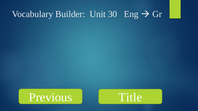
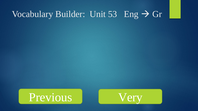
30: 30 -> 53
Title: Title -> Very
